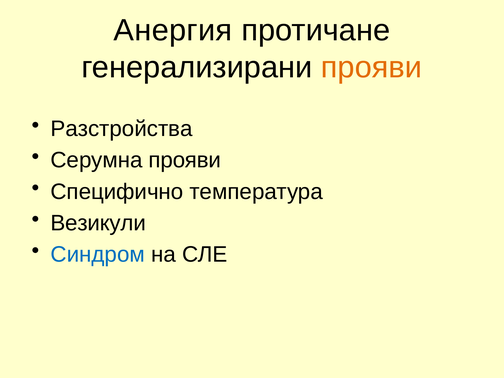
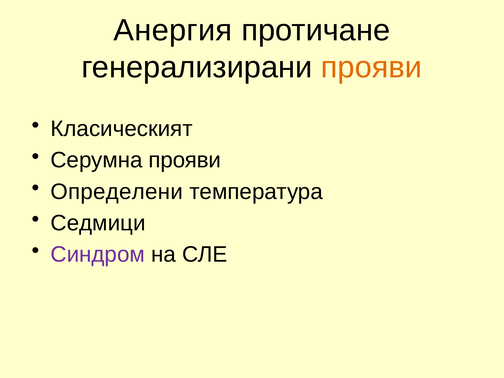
Разстройства: Разстройства -> Класическият
Специфично: Специфично -> Определени
Везикули: Везикули -> Седмици
Синдром colour: blue -> purple
